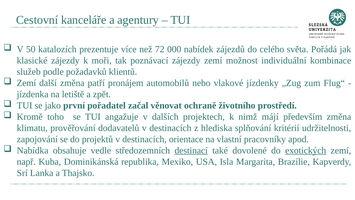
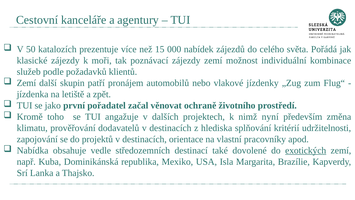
72: 72 -> 15
další změna: změna -> skupin
májí: májí -> nyní
destinací underline: present -> none
